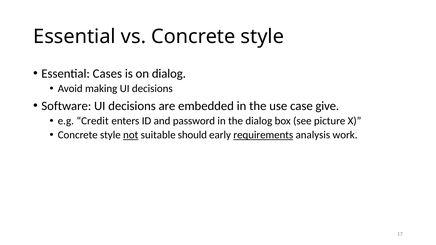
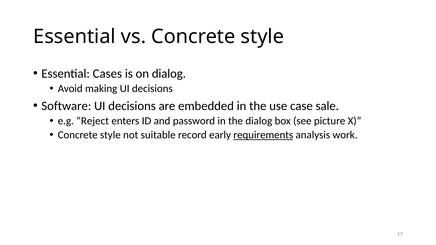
give: give -> sale
Credit: Credit -> Reject
not underline: present -> none
should: should -> record
